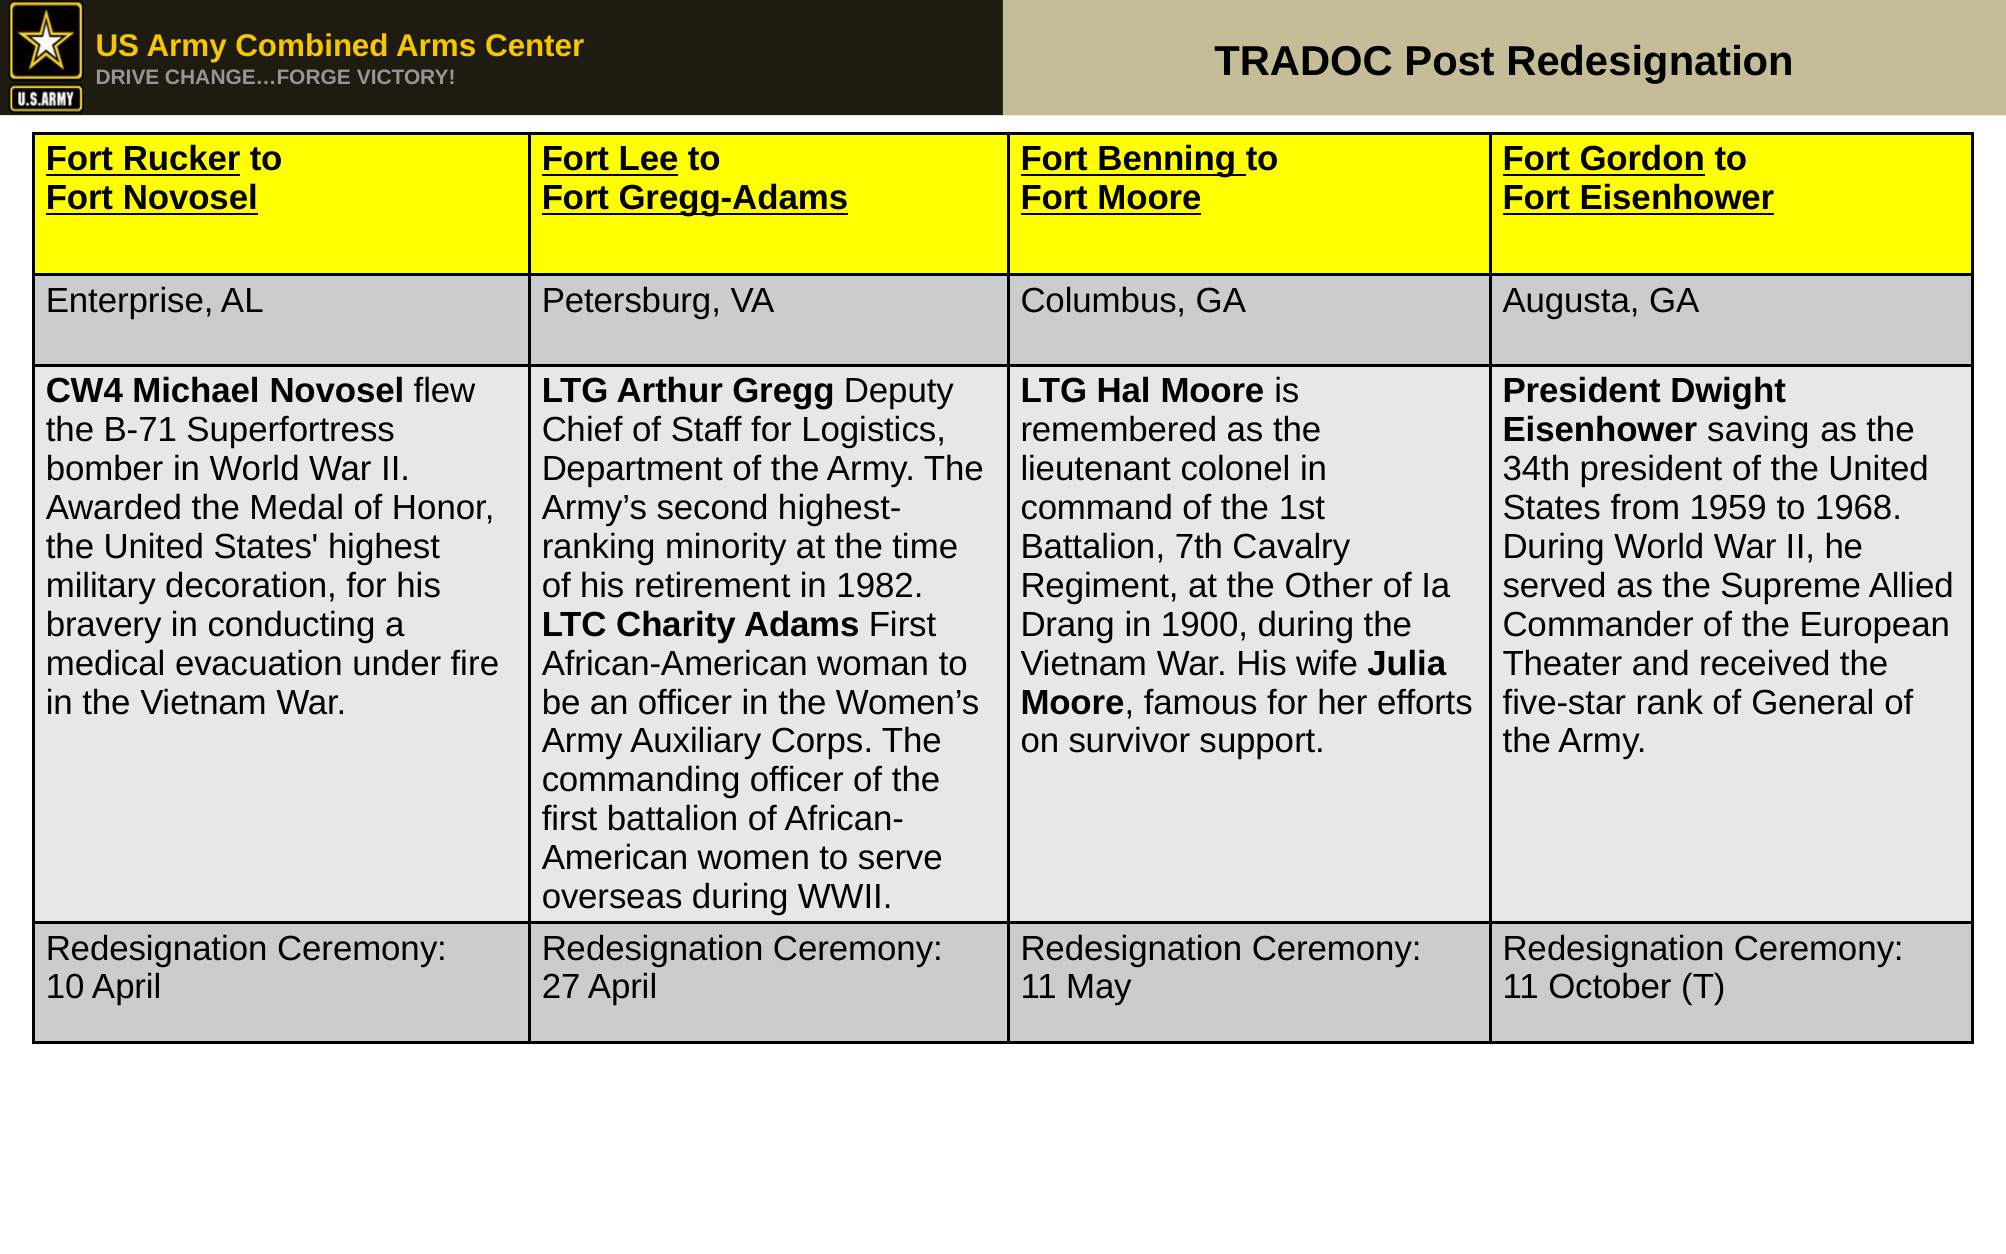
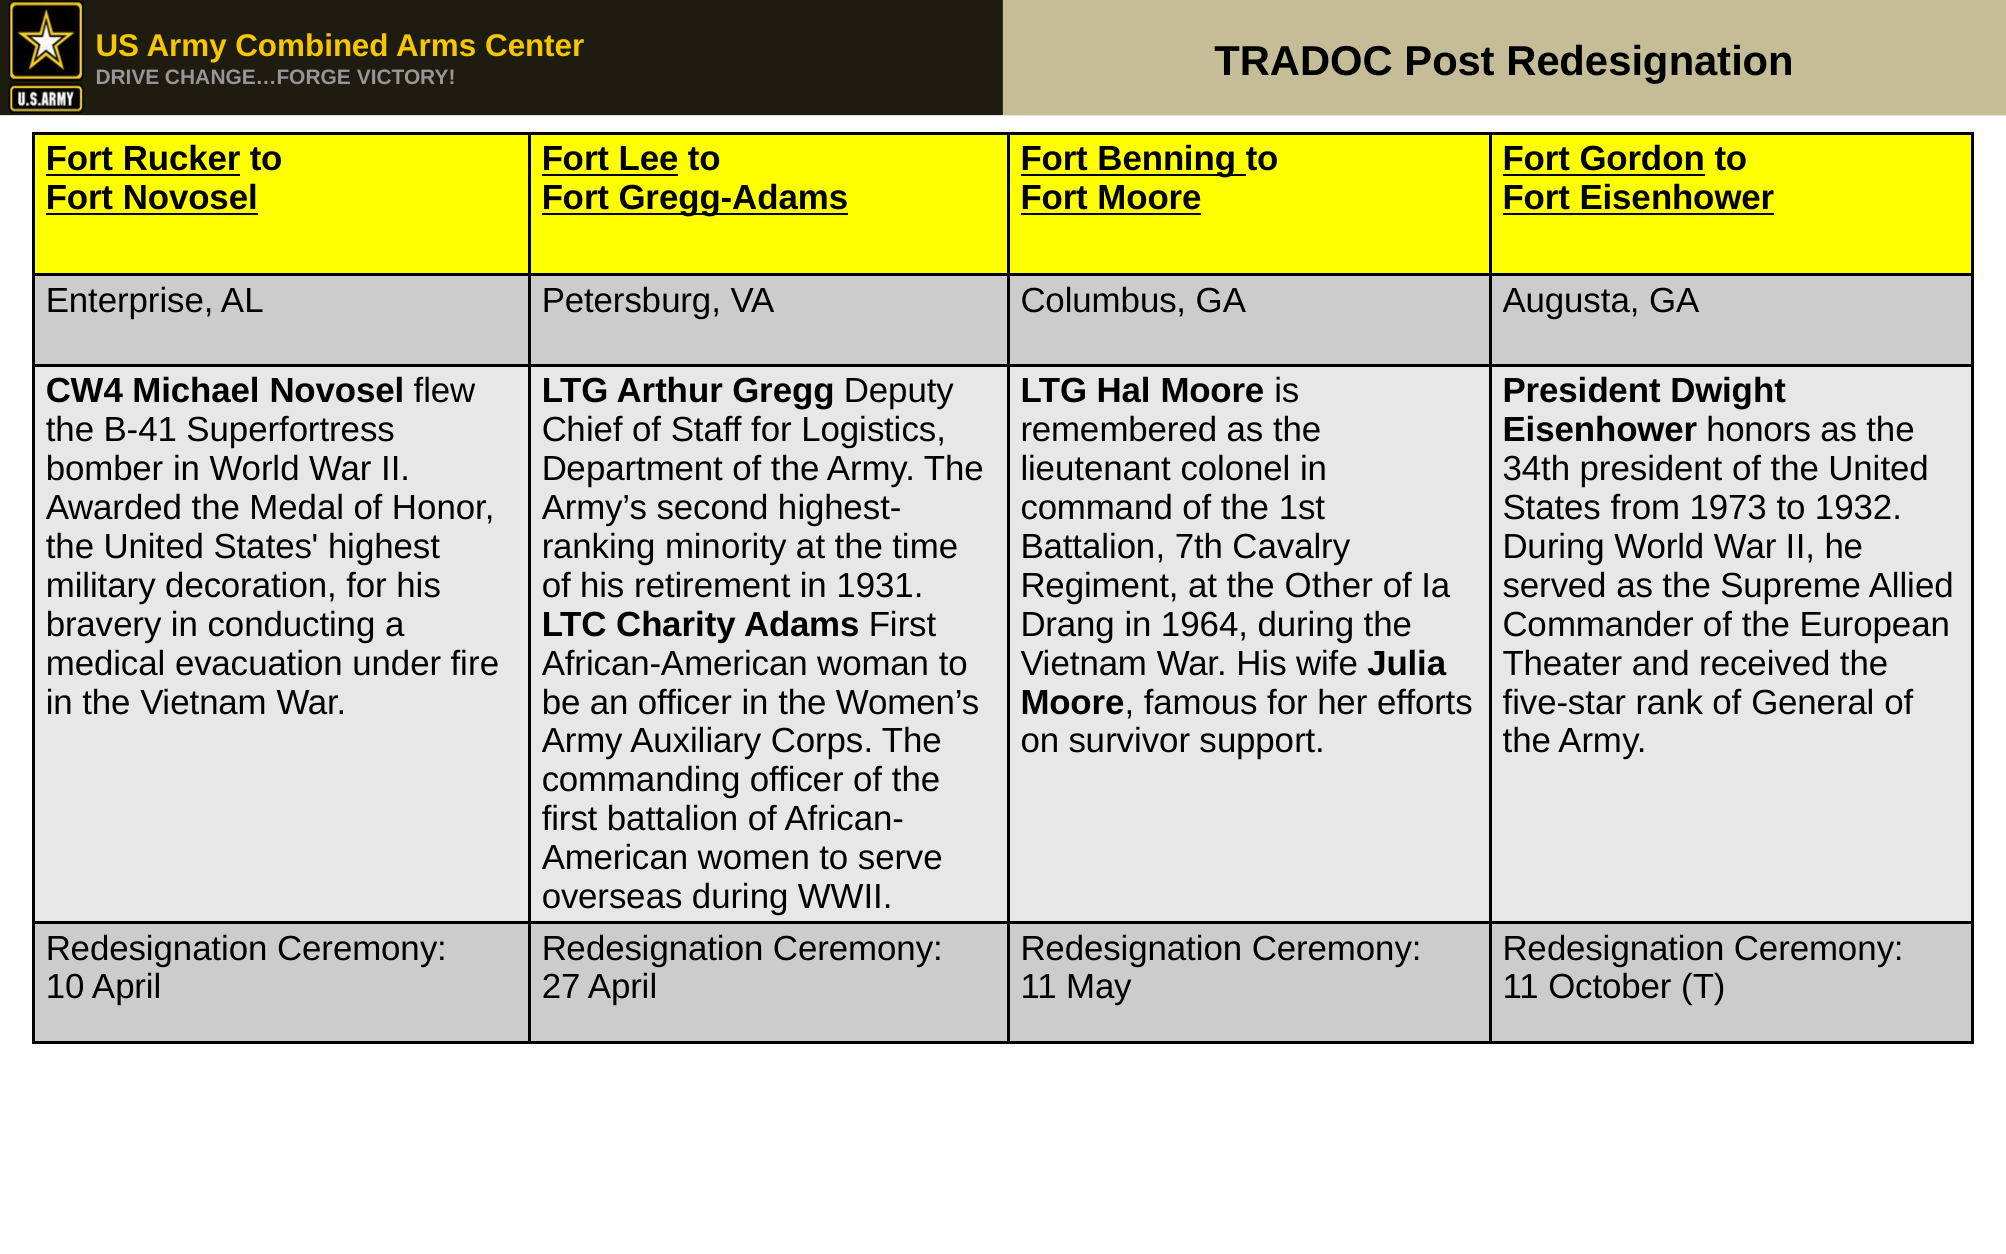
B-71: B-71 -> B-41
saving: saving -> honors
1959: 1959 -> 1973
1968: 1968 -> 1932
1982: 1982 -> 1931
1900: 1900 -> 1964
